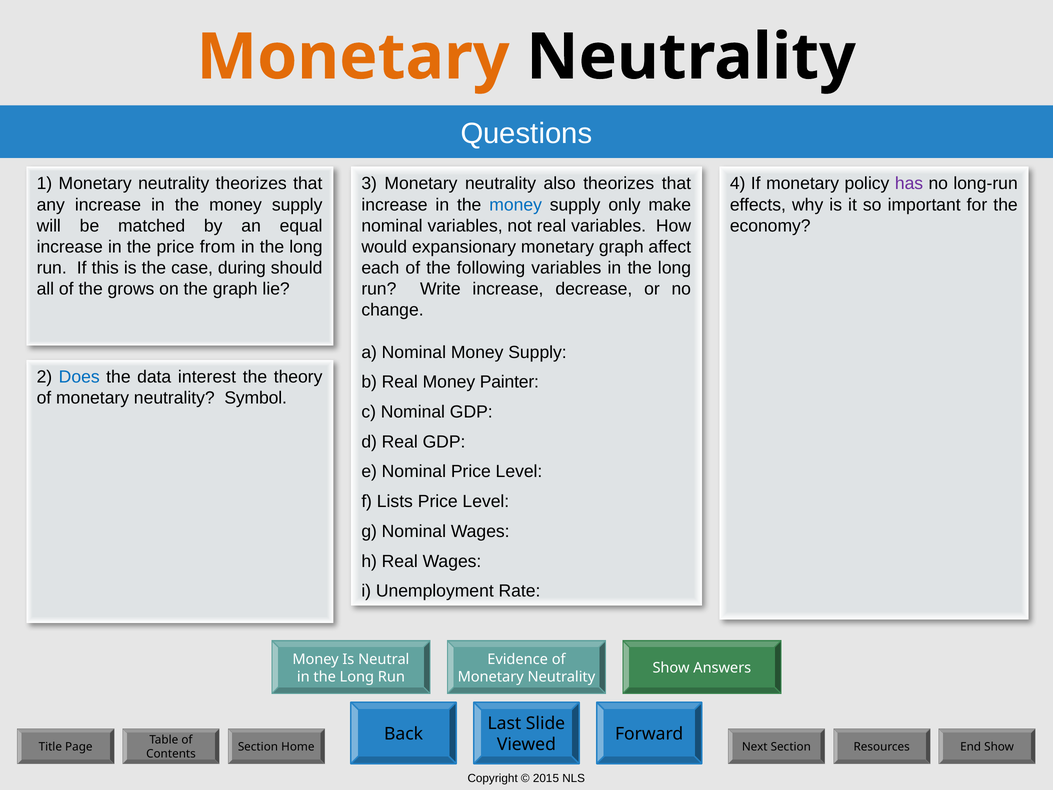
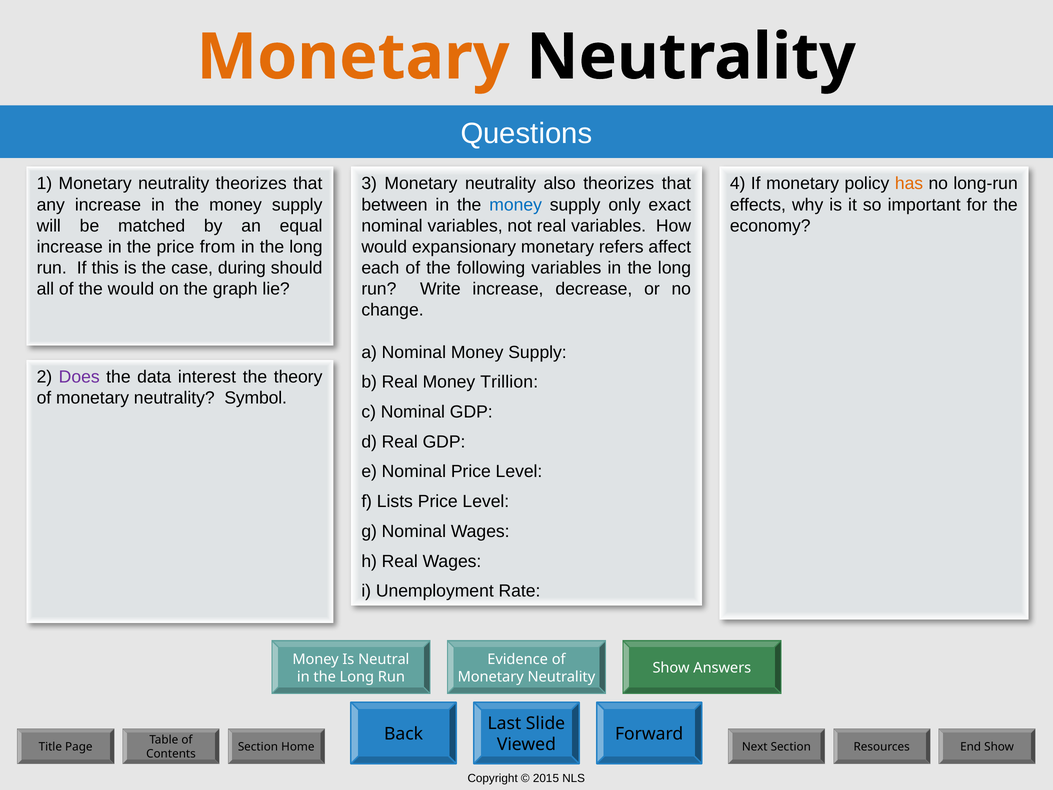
has colour: purple -> orange
increase at (394, 205): increase -> between
make: make -> exact
monetary graph: graph -> refers
the grows: grows -> would
Does colour: blue -> purple
Painter: Painter -> Trillion
